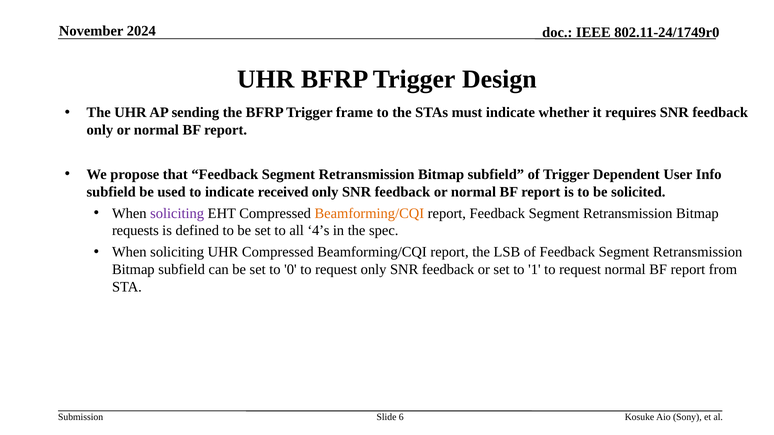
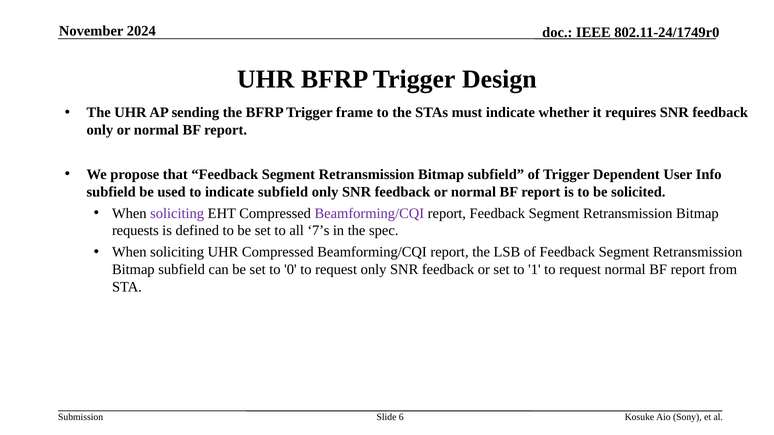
indicate received: received -> subfield
Beamforming/CQI at (369, 213) colour: orange -> purple
4’s: 4’s -> 7’s
